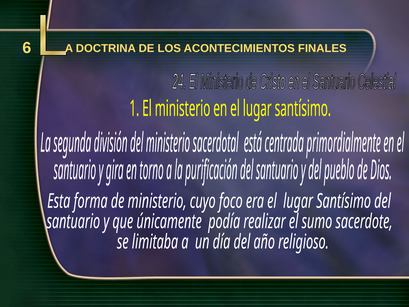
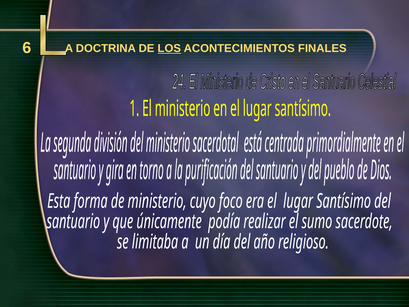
LOS underline: none -> present
